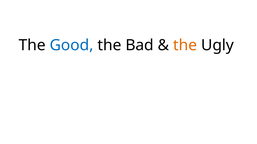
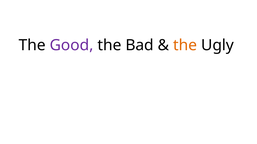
Good colour: blue -> purple
